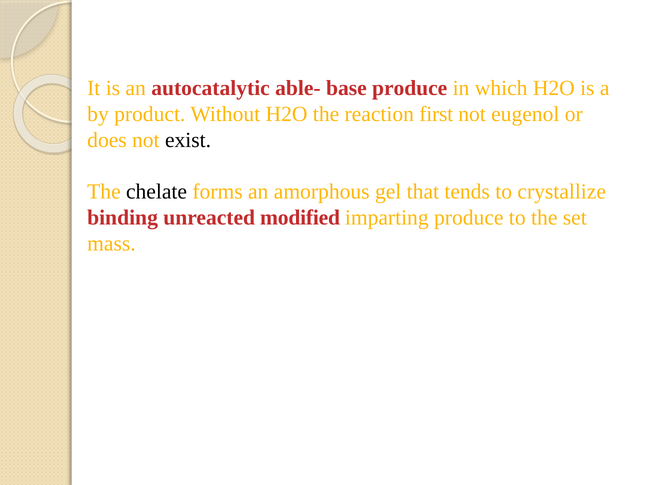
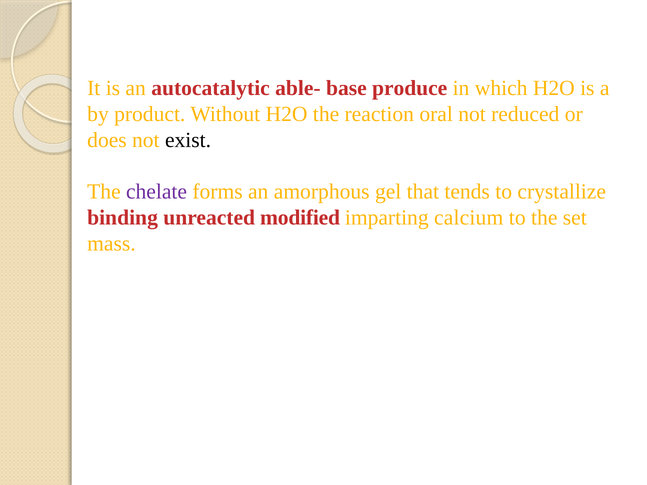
first: first -> oral
eugenol: eugenol -> reduced
chelate colour: black -> purple
imparting produce: produce -> calcium
